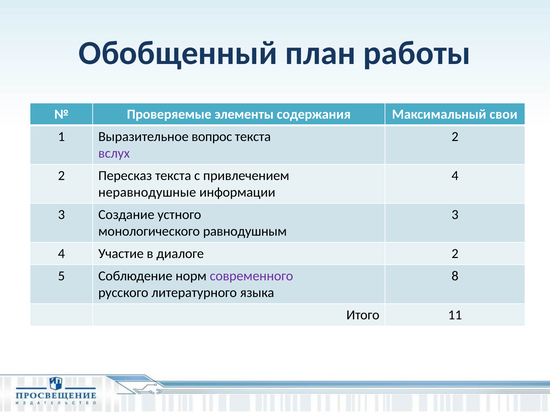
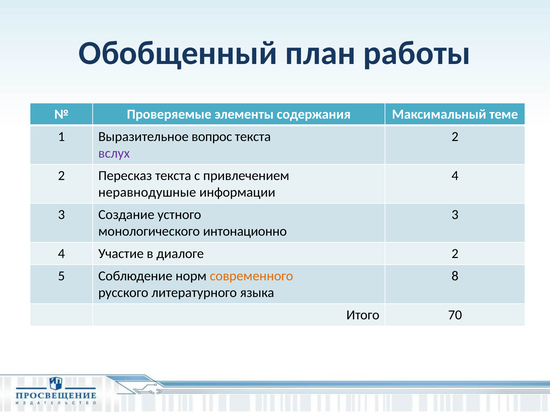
свои: свои -> теме
равнодушным: равнодушным -> интонационно
современного colour: purple -> orange
11: 11 -> 70
